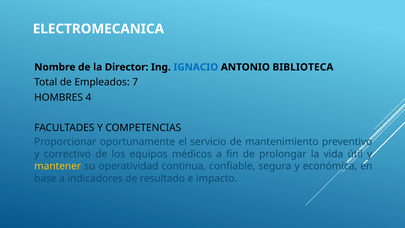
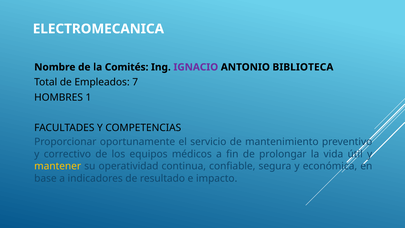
Director: Director -> Comités
IGNACIO colour: blue -> purple
4: 4 -> 1
